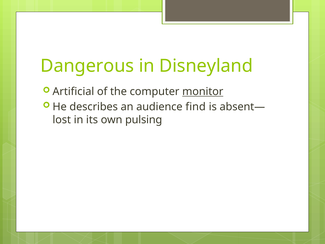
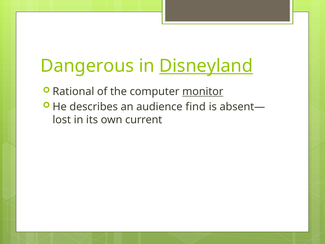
Disneyland underline: none -> present
Artificial: Artificial -> Rational
pulsing: pulsing -> current
